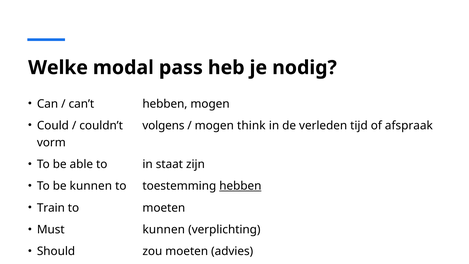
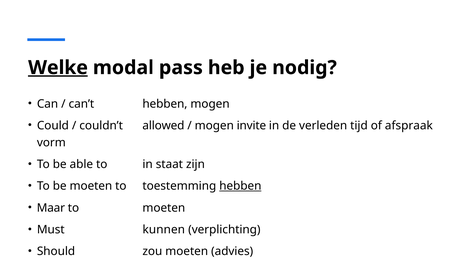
Welke underline: none -> present
volgens: volgens -> allowed
think: think -> invite
be kunnen: kunnen -> moeten
Train: Train -> Maar
